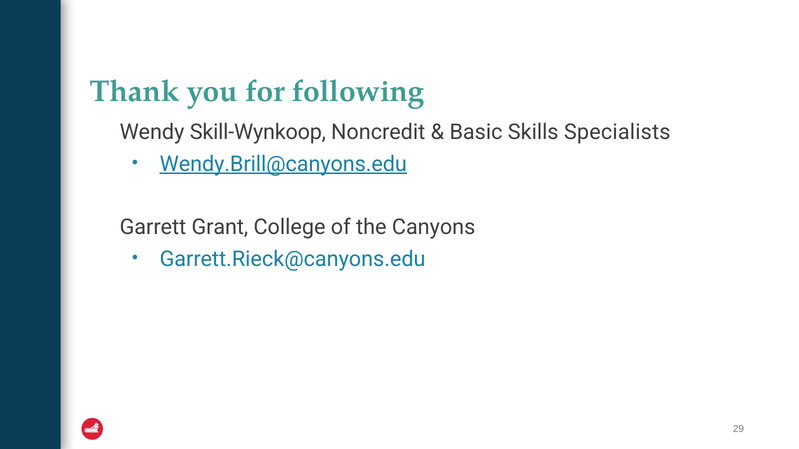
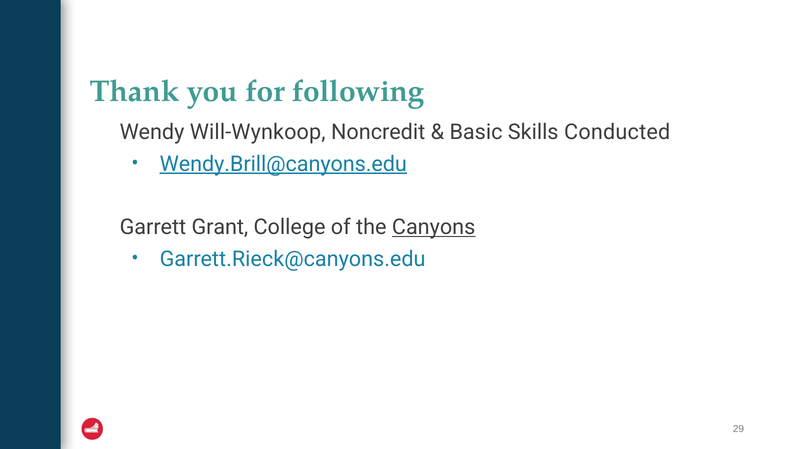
Skill-Wynkoop: Skill-Wynkoop -> Will-Wynkoop
Specialists: Specialists -> Conducted
Canyons underline: none -> present
